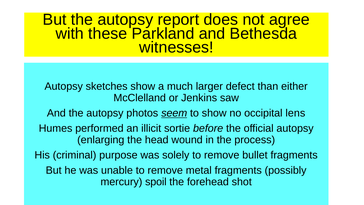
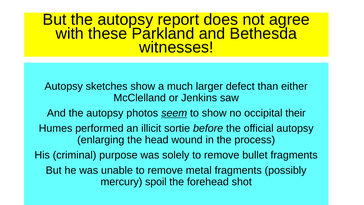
lens: lens -> their
